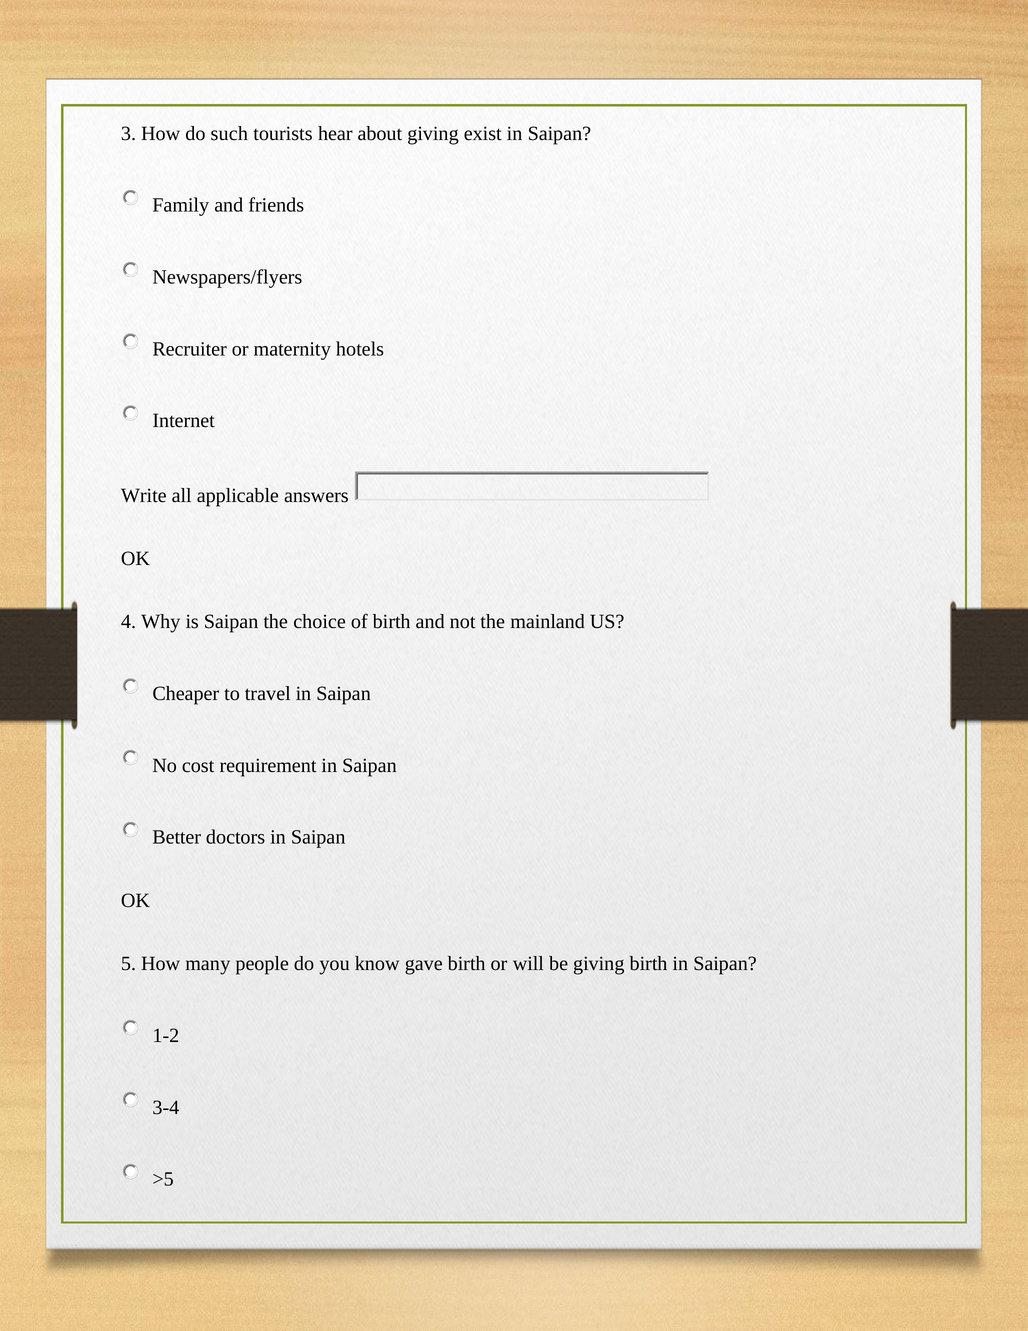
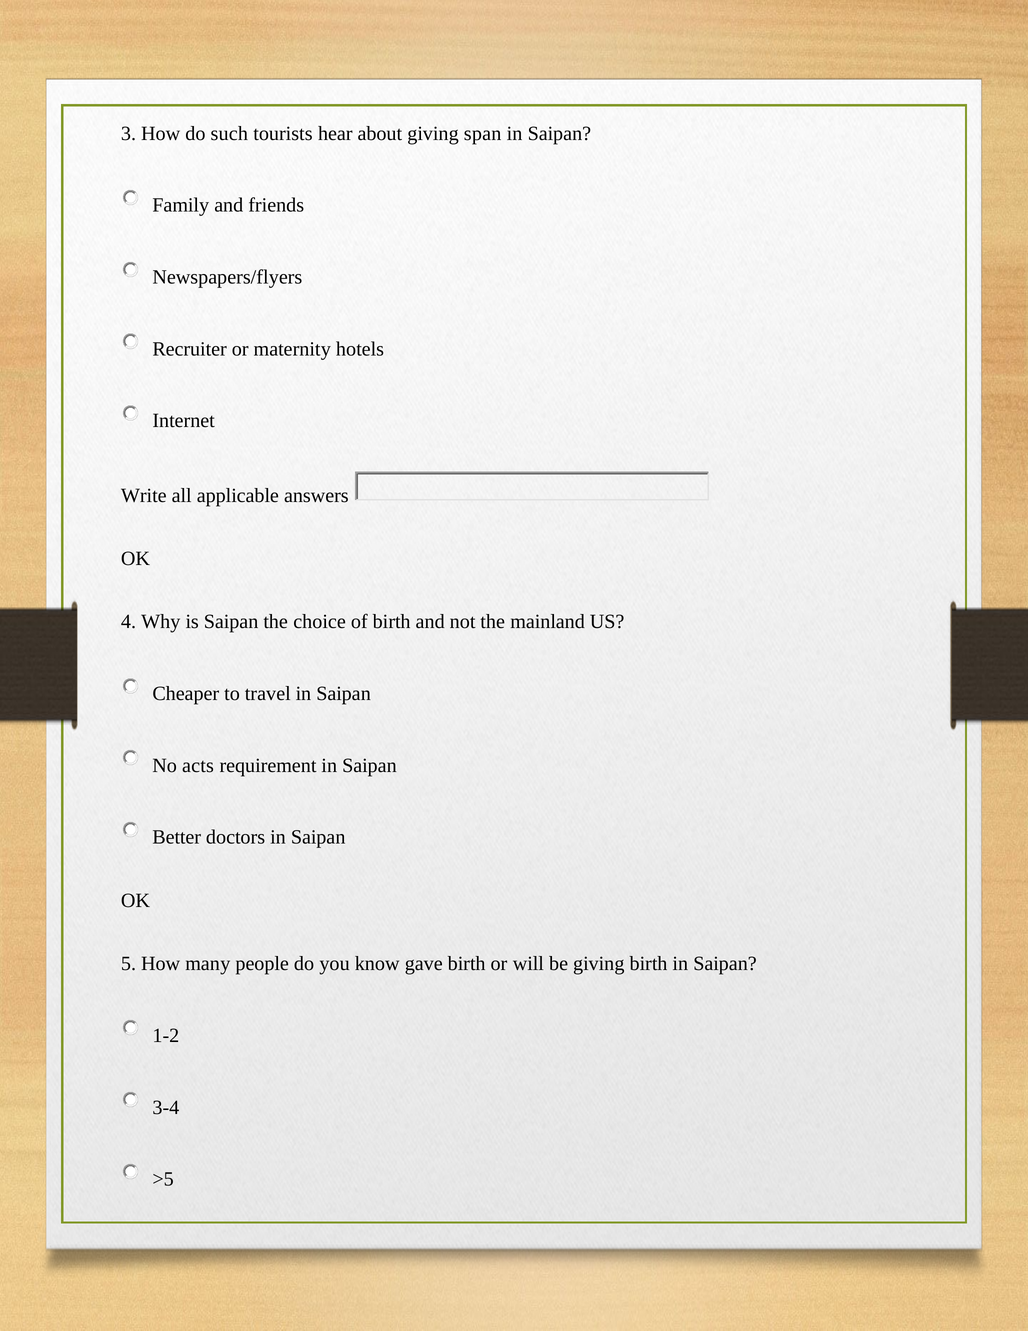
exist: exist -> span
cost: cost -> acts
